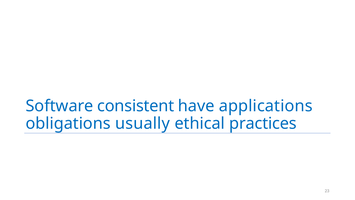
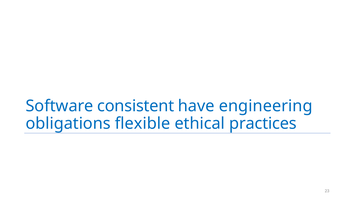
applications: applications -> engineering
usually: usually -> flexible
